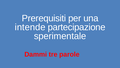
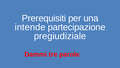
sperimentale: sperimentale -> pregiudiziale
